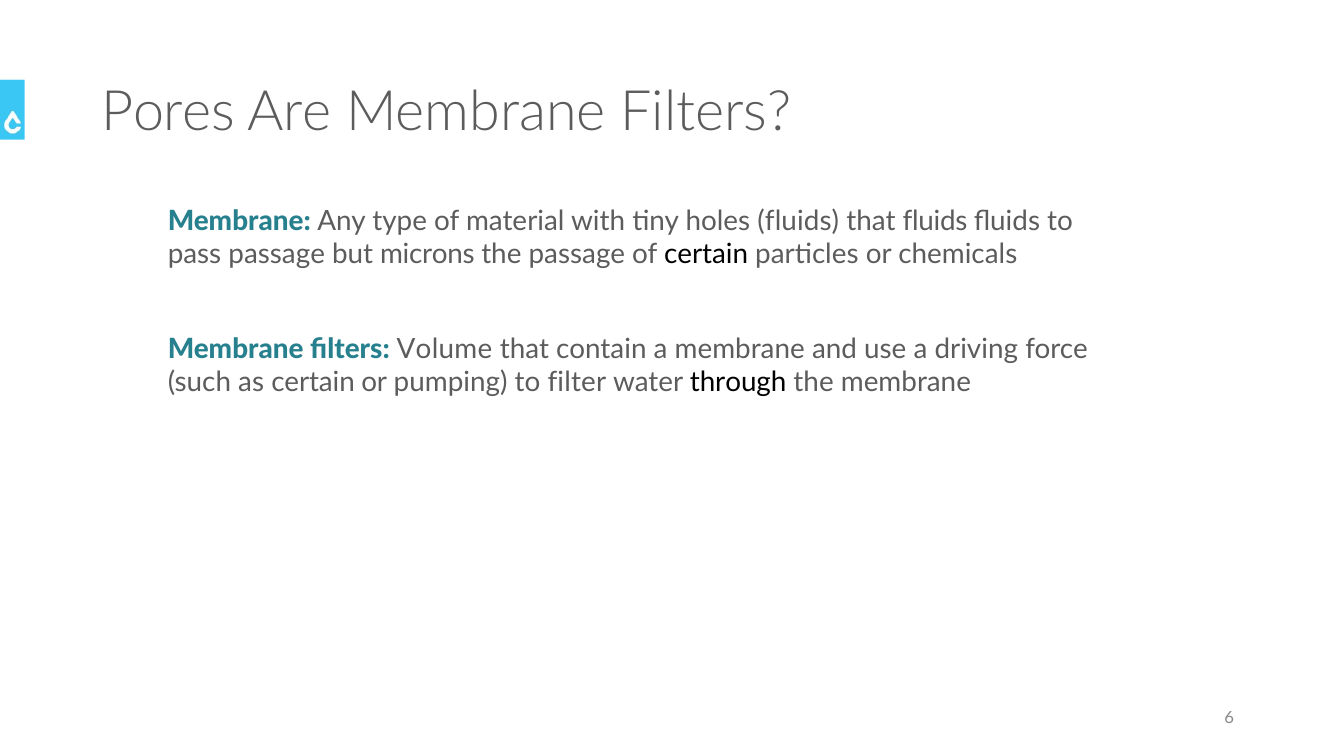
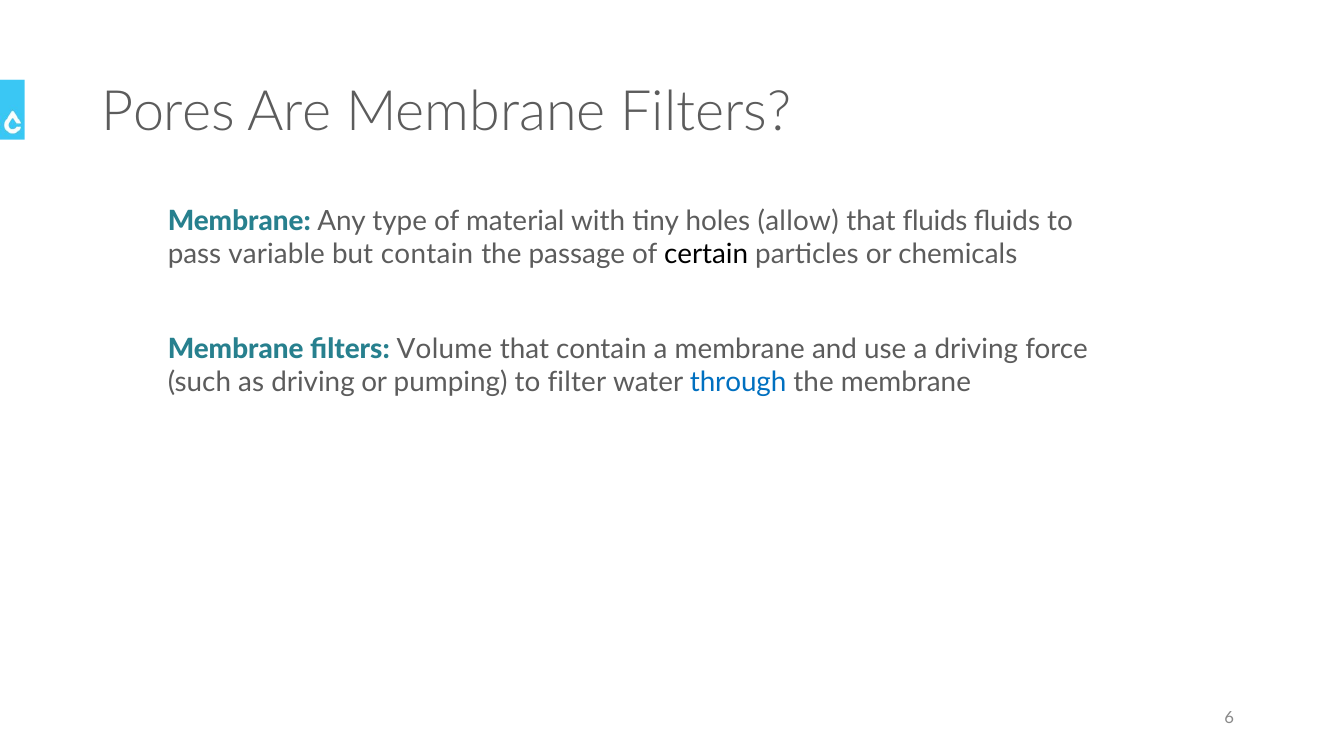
holes fluids: fluids -> allow
pass passage: passage -> variable
but microns: microns -> contain
as certain: certain -> driving
through colour: black -> blue
